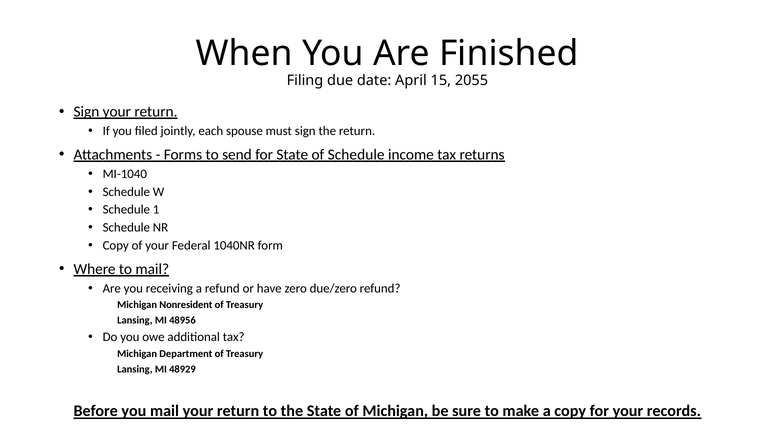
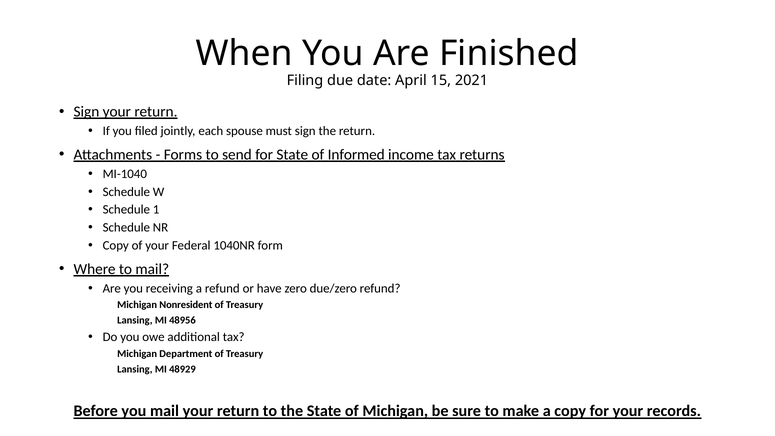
2055: 2055 -> 2021
of Schedule: Schedule -> Informed
